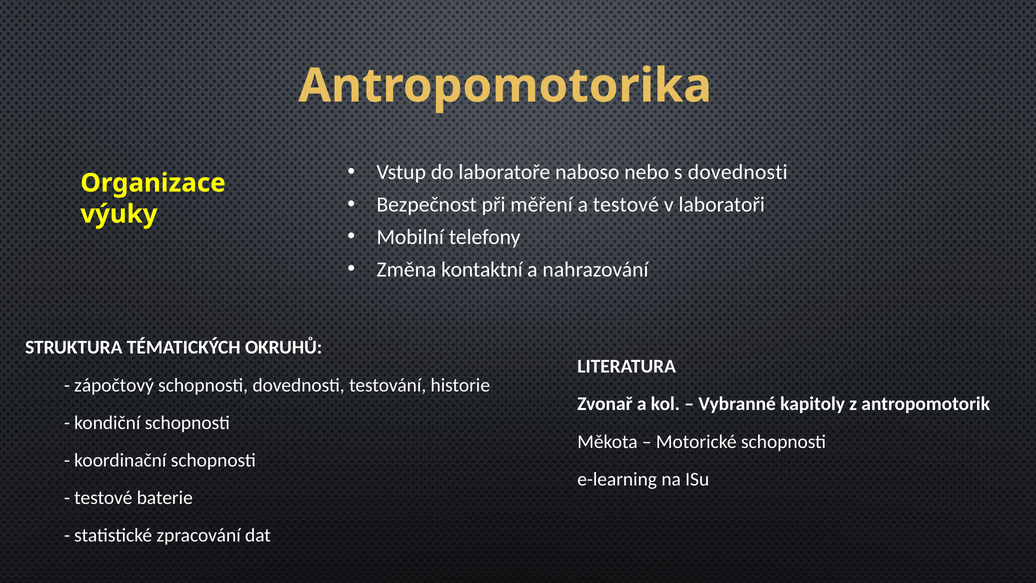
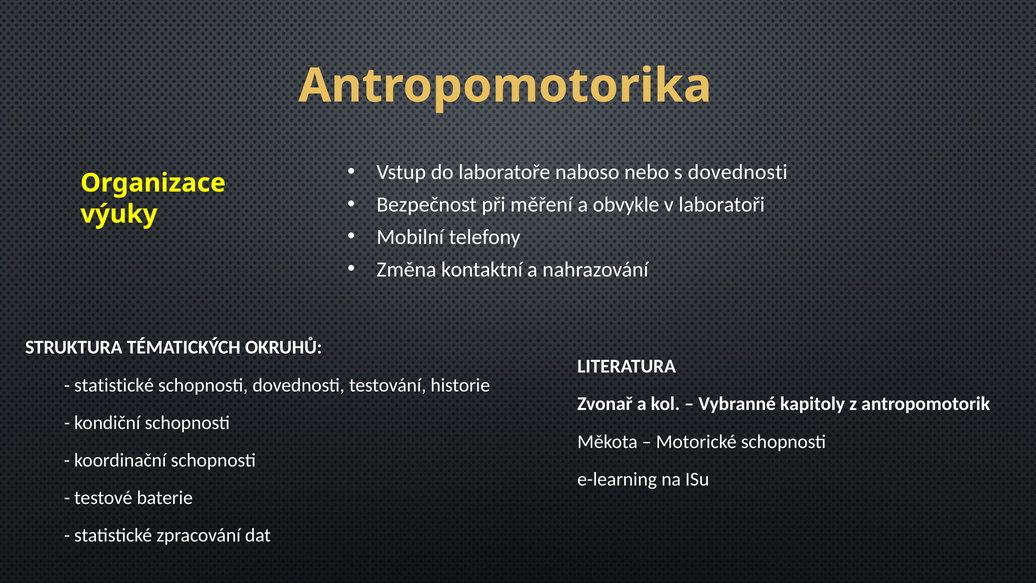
a testové: testové -> obvykle
zápočtový at (114, 385): zápočtový -> statistické
